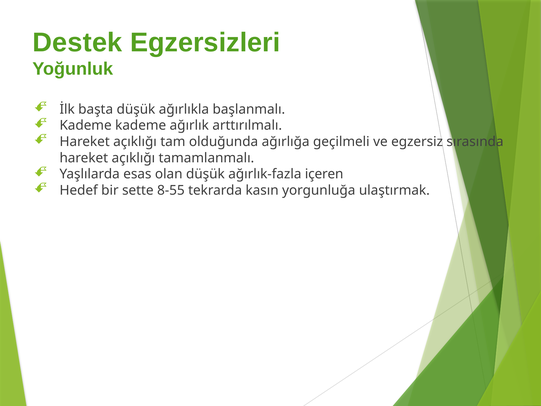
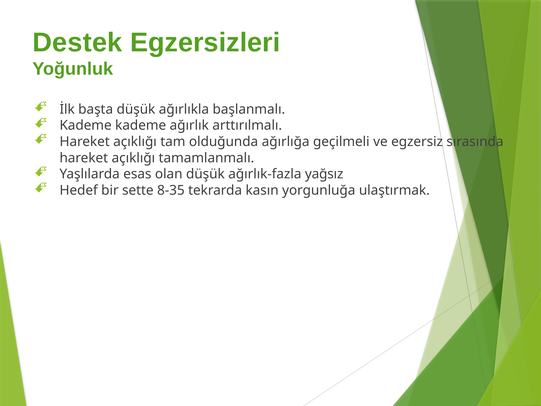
içeren: içeren -> yağsız
8-55: 8-55 -> 8-35
